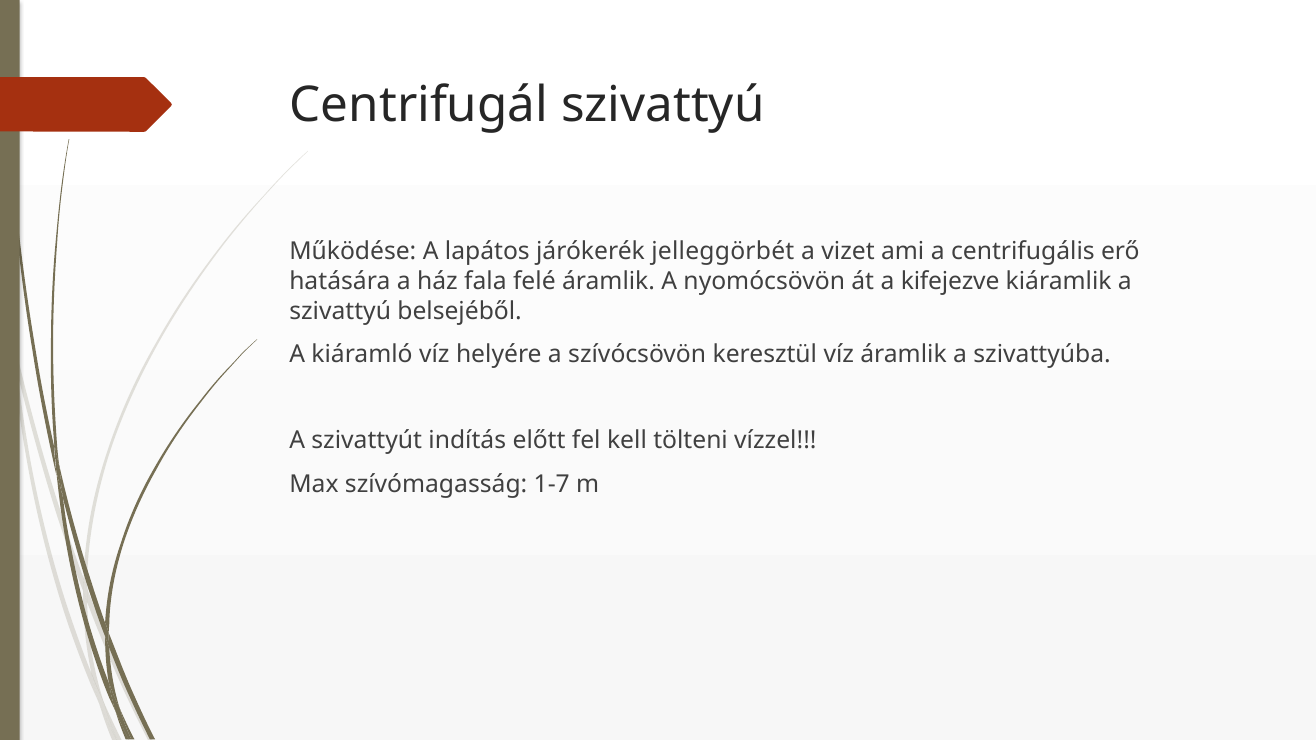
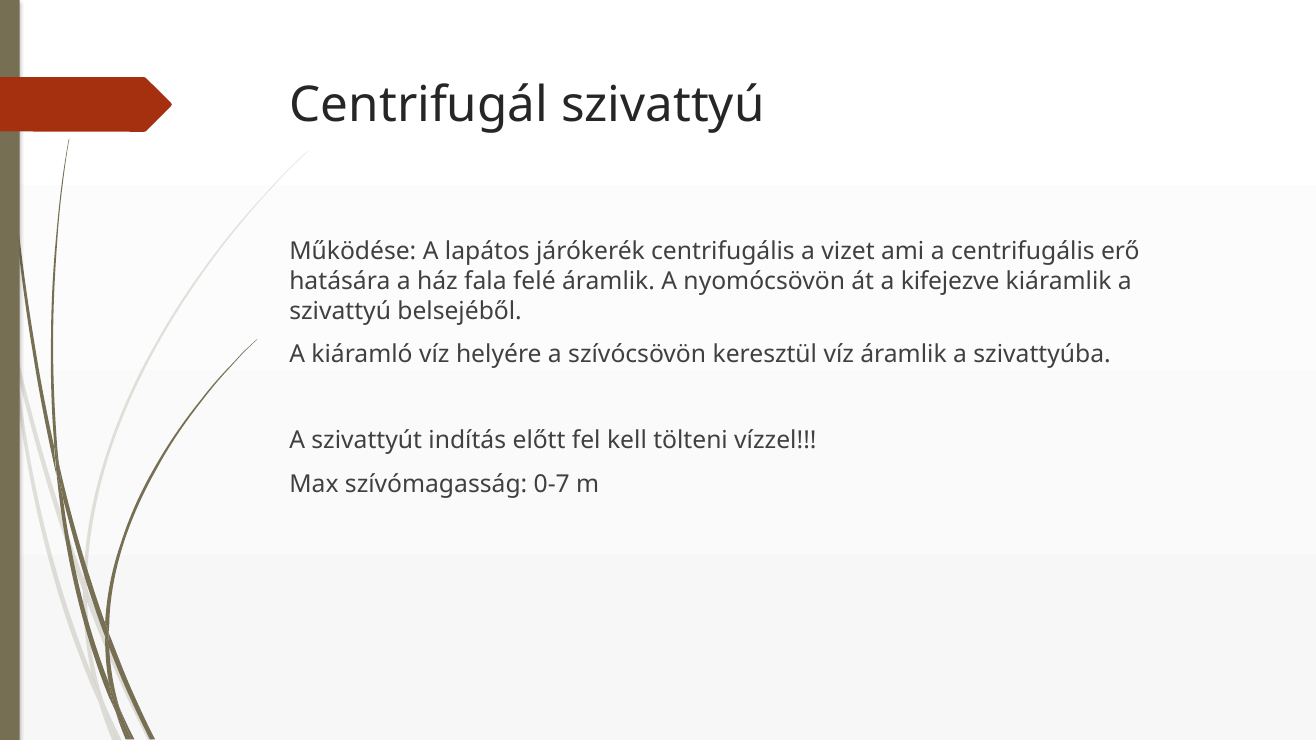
járókerék jelleggörbét: jelleggörbét -> centrifugális
1-7: 1-7 -> 0-7
